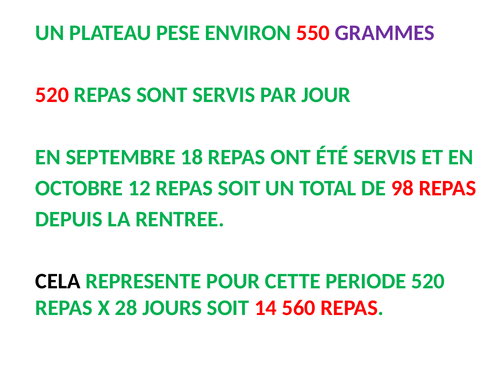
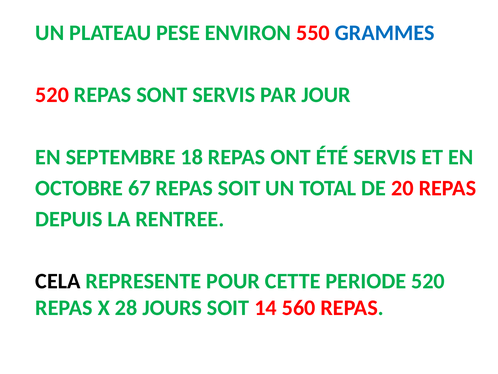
GRAMMES colour: purple -> blue
12: 12 -> 67
98: 98 -> 20
